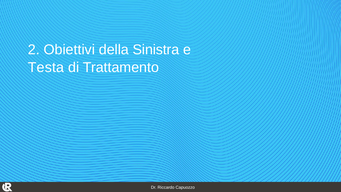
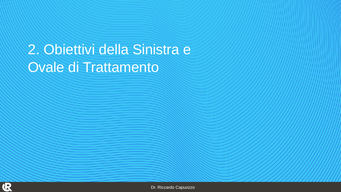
Testa: Testa -> Ovale
